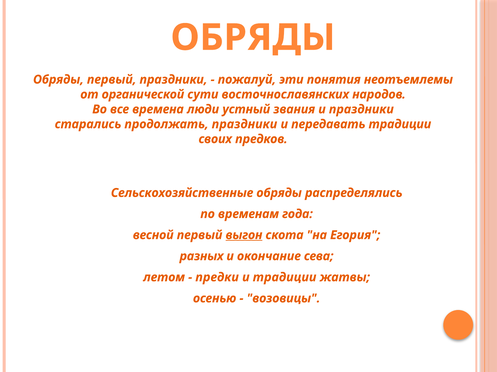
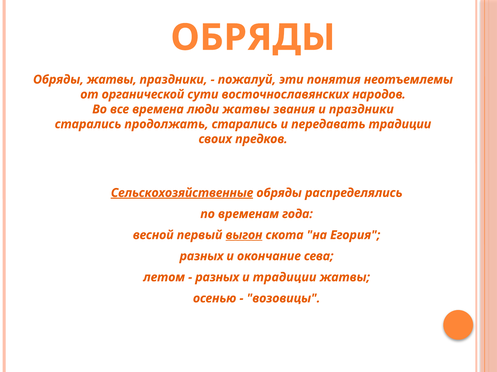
Обряды первый: первый -> жатвы
люди устный: устный -> жатвы
продолжать праздники: праздники -> старались
Сельскохозяйственные underline: none -> present
предки at (217, 278): предки -> разных
